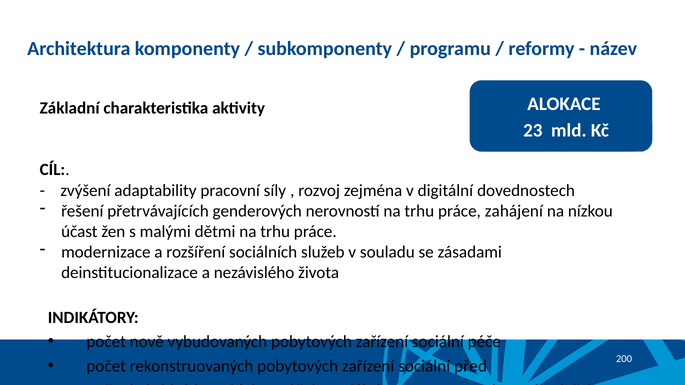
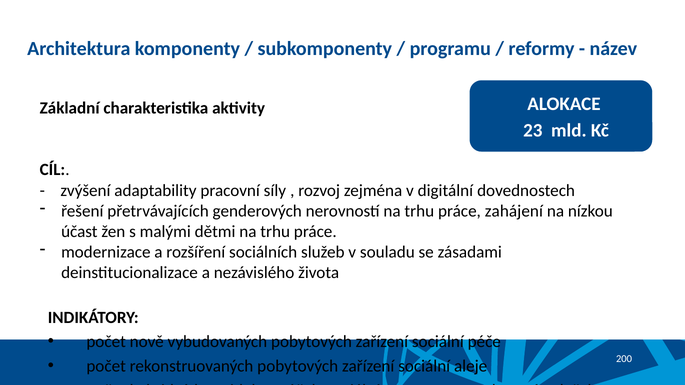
před: před -> aleje
